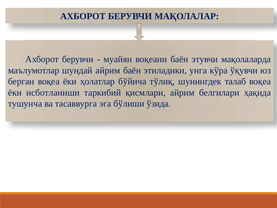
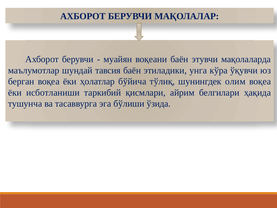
шундай айрим: айрим -> тавсия
талаб: талаб -> олим
